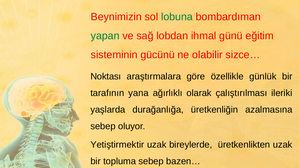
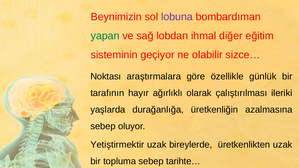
lobuna colour: green -> purple
günü: günü -> diğer
gücünü: gücünü -> geçiyor
yana: yana -> hayır
bazen…: bazen… -> tarihte…
